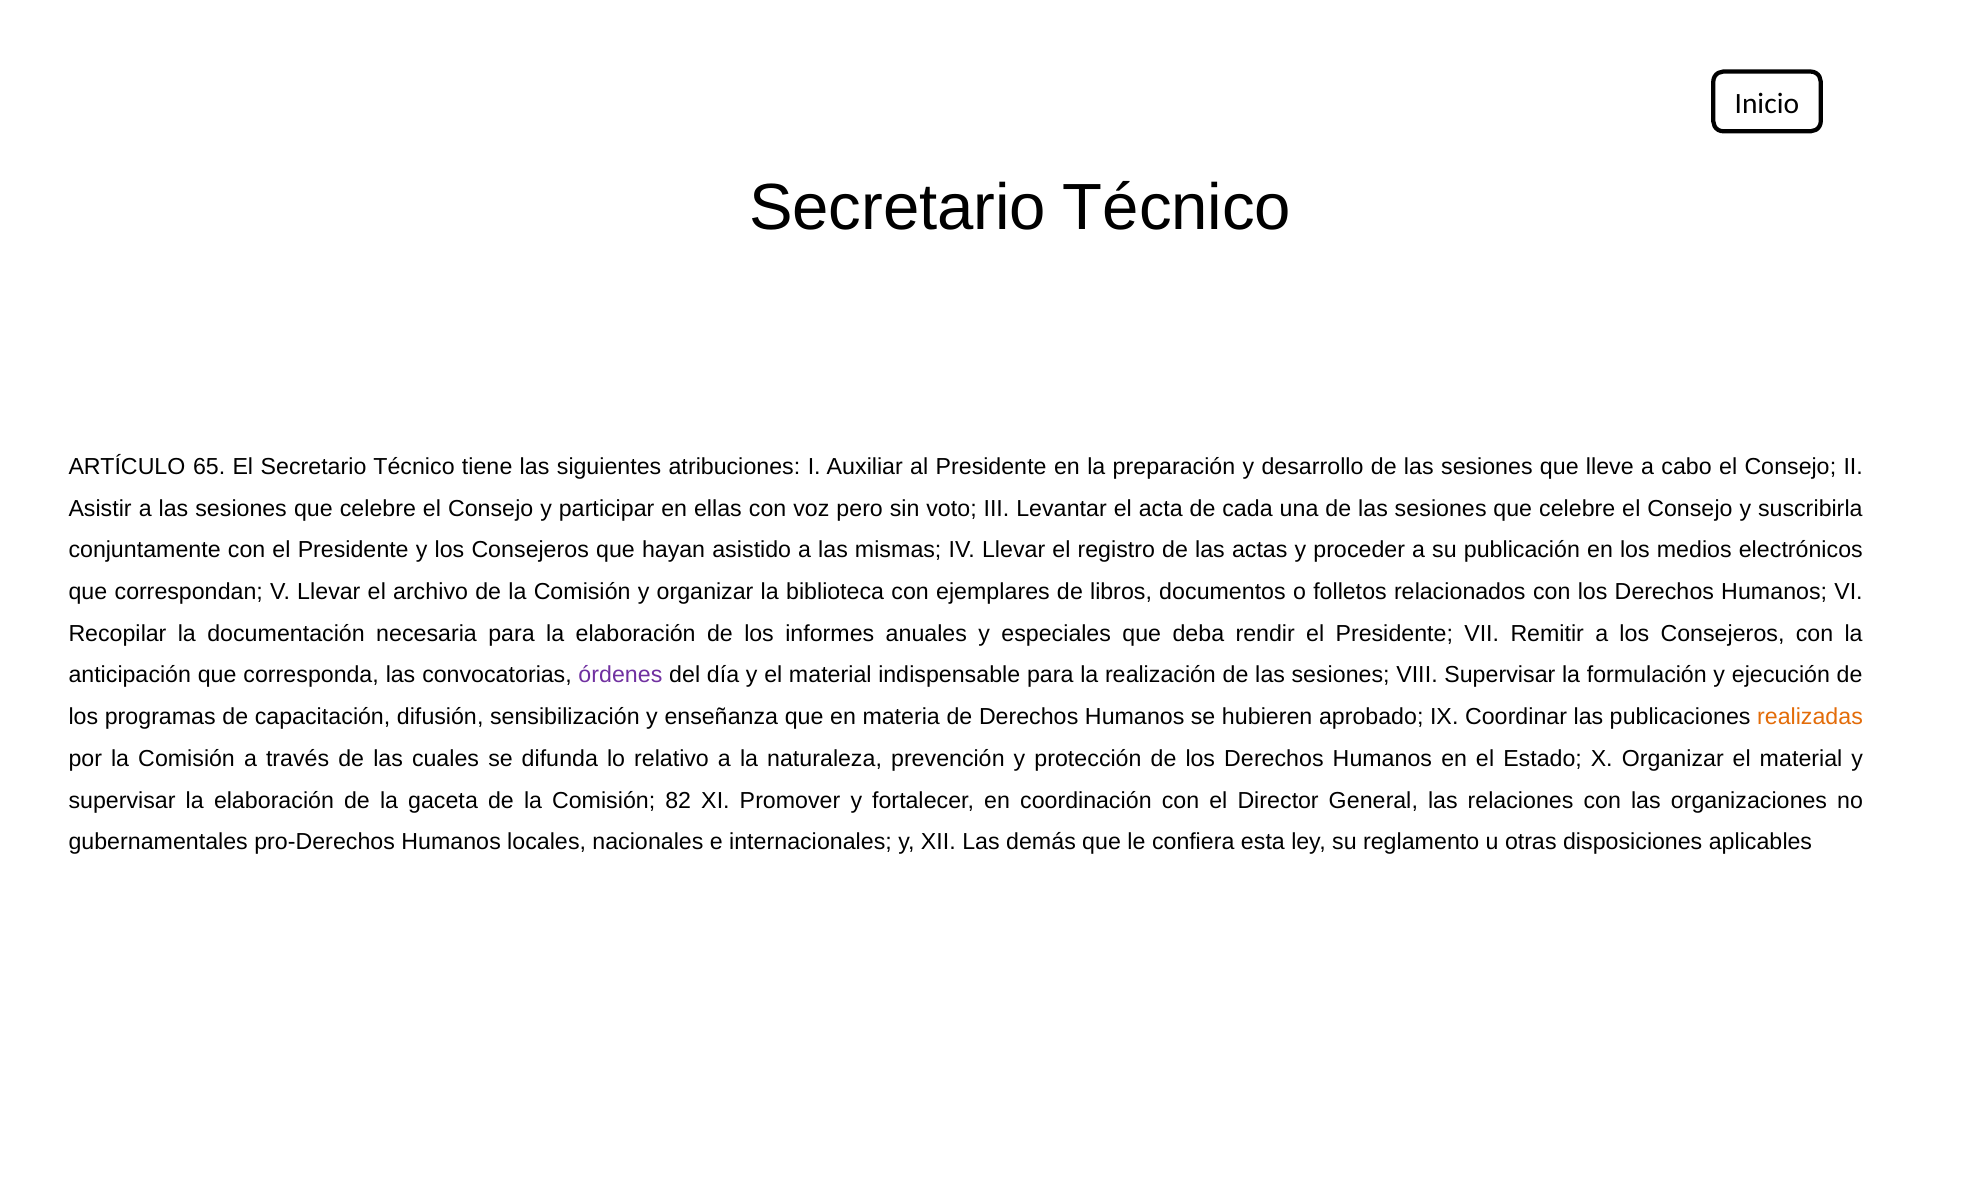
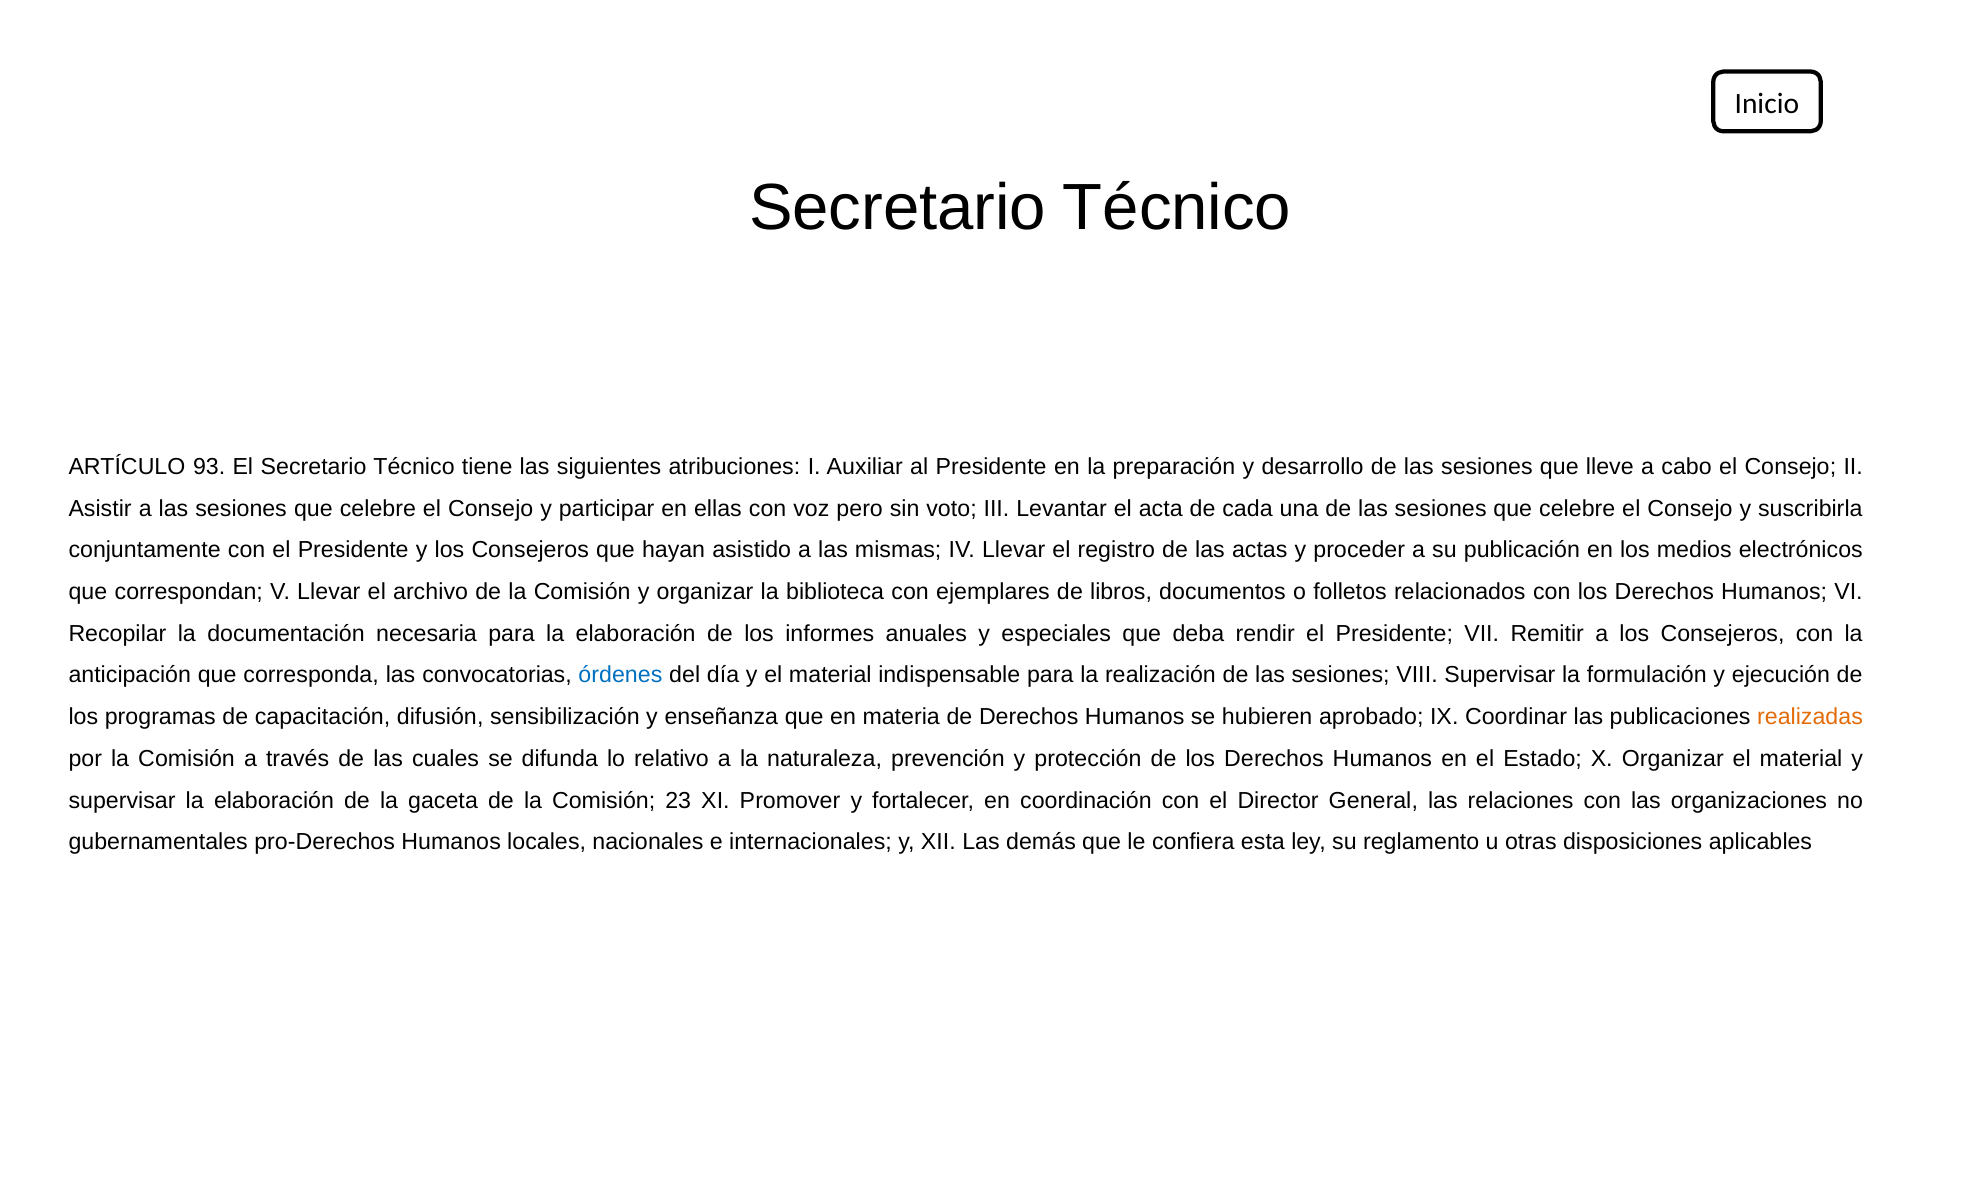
65: 65 -> 93
órdenes colour: purple -> blue
82: 82 -> 23
